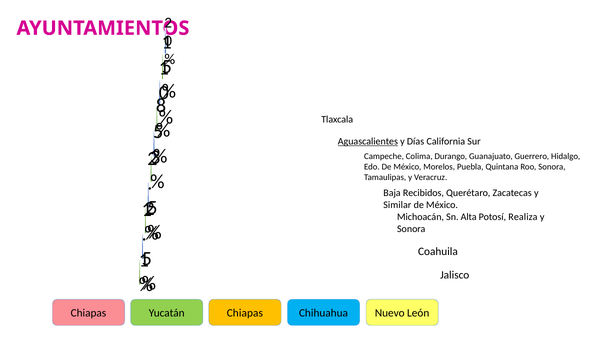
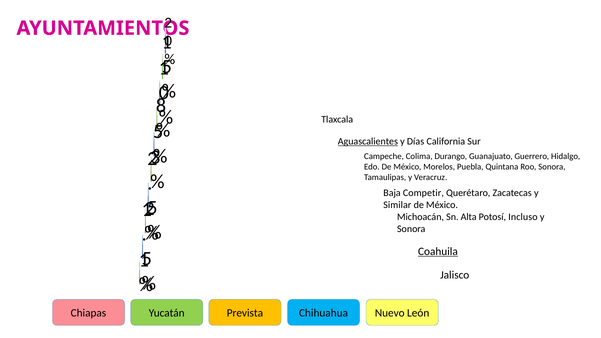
Recibidos: Recibidos -> Competir
Realiza: Realiza -> Incluso
Coahuila underline: none -> present
Chiapas at (245, 313): Chiapas -> Prevista
